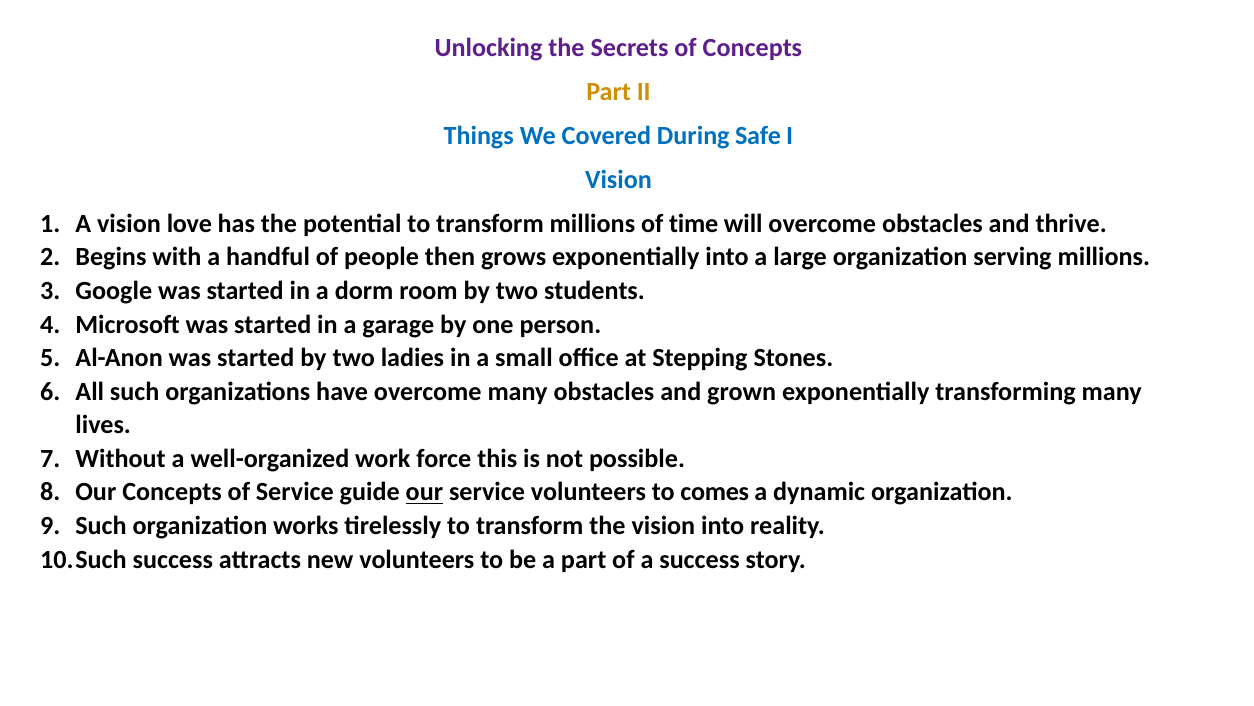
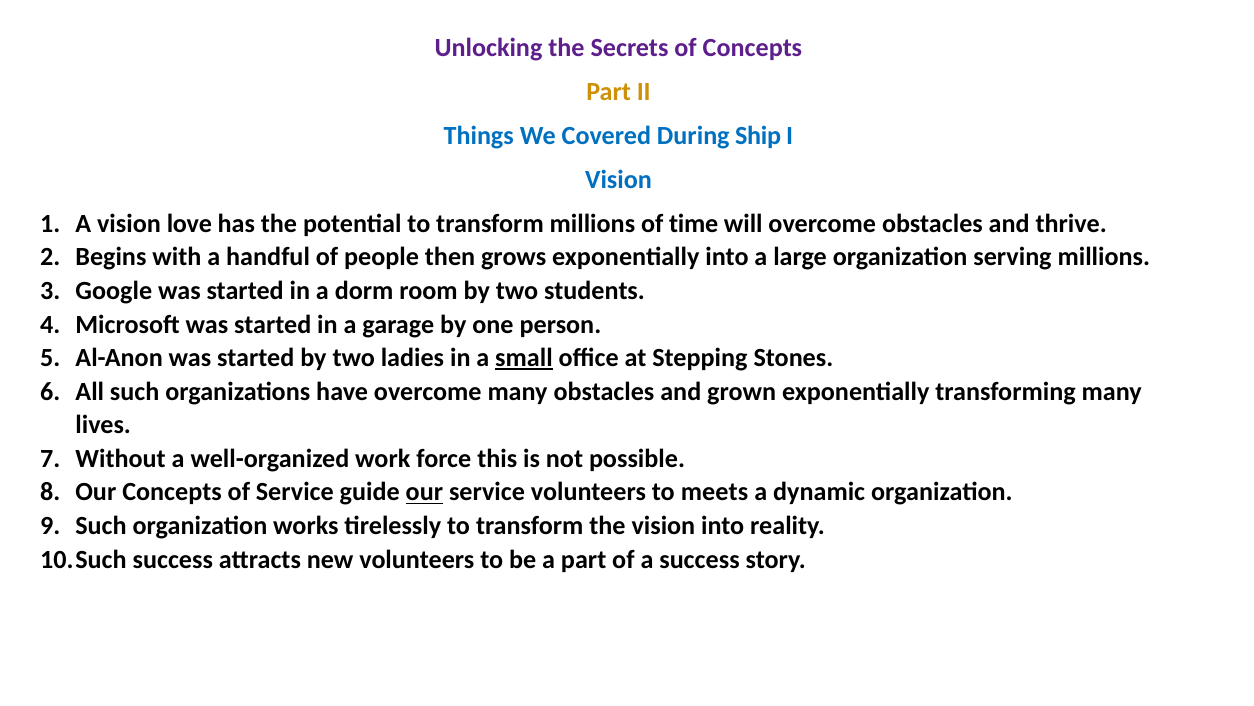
Safe: Safe -> Ship
small underline: none -> present
comes: comes -> meets
